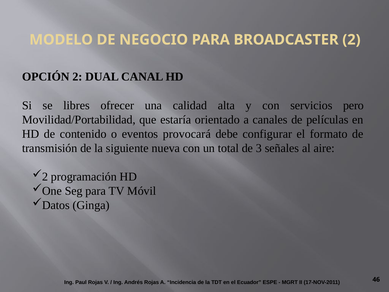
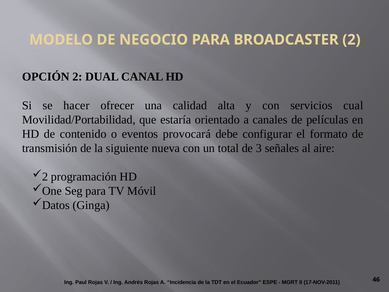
libres: libres -> hacer
pero: pero -> cual
